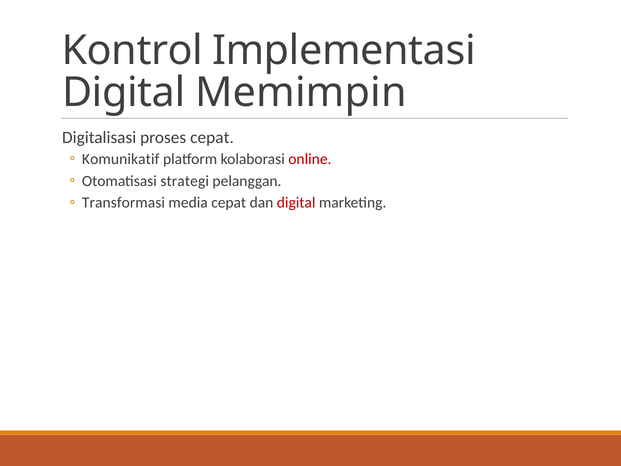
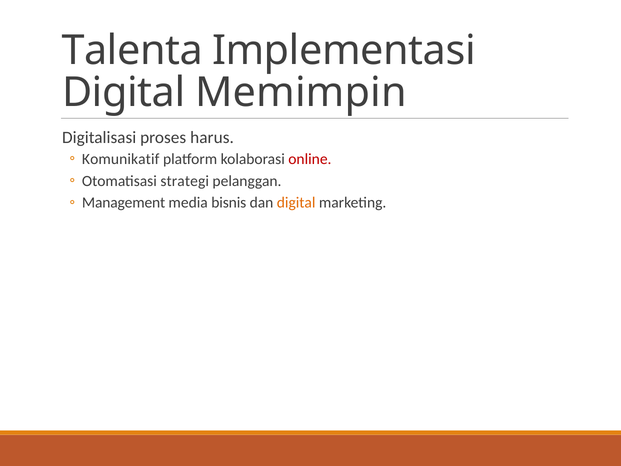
Kontrol: Kontrol -> Talenta
proses cepat: cepat -> harus
Transformasi: Transformasi -> Management
media cepat: cepat -> bisnis
digital at (296, 203) colour: red -> orange
